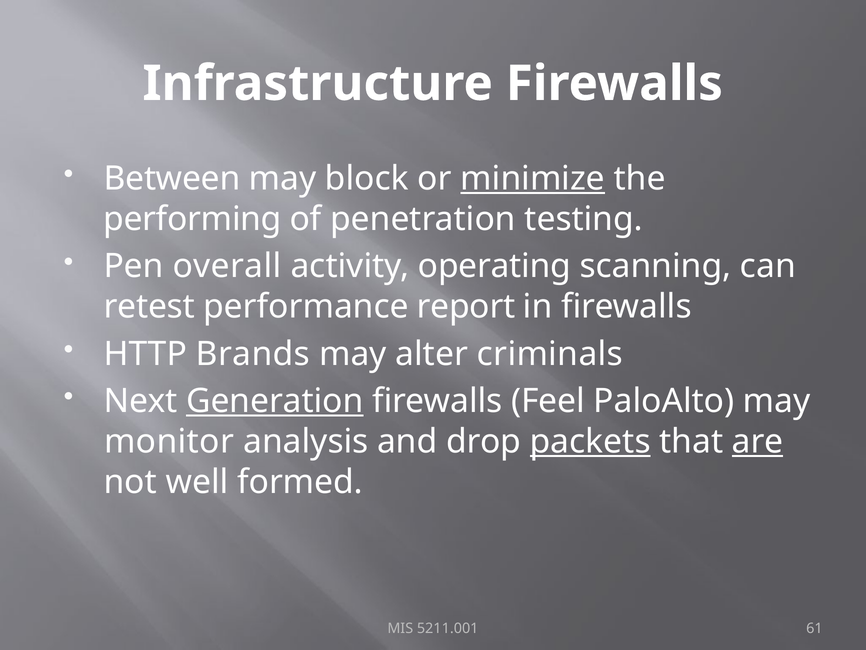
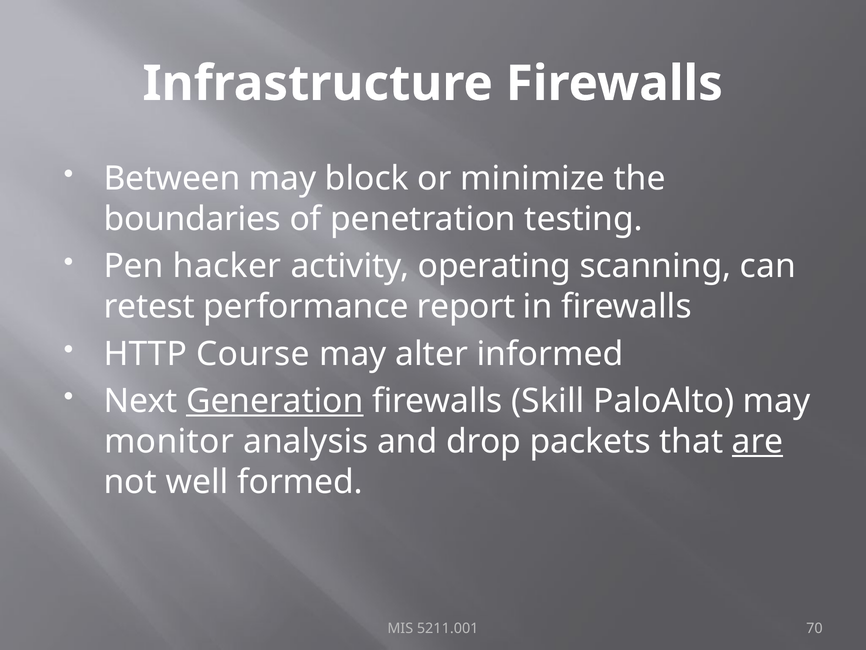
minimize underline: present -> none
performing: performing -> boundaries
overall: overall -> hacker
Brands: Brands -> Course
criminals: criminals -> informed
Feel: Feel -> Skill
packets underline: present -> none
61: 61 -> 70
